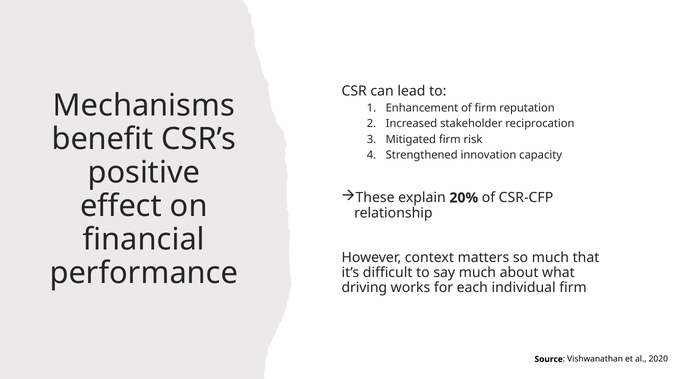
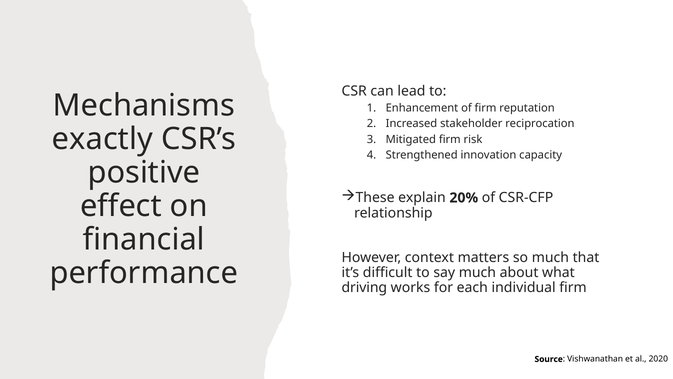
benefit: benefit -> exactly
